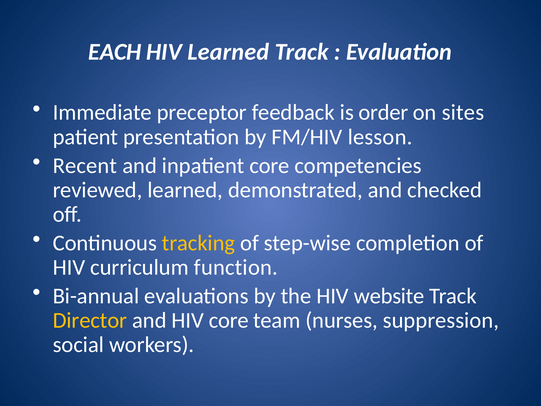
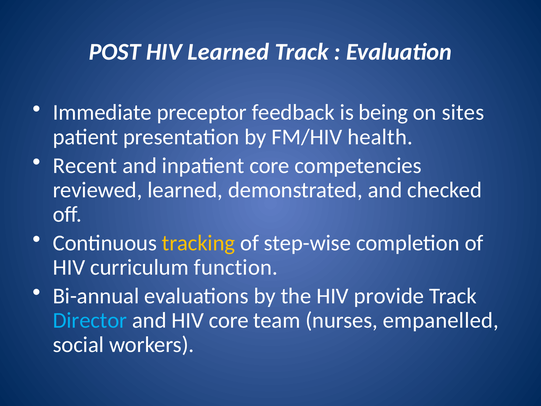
EACH: EACH -> POST
order: order -> being
lesson: lesson -> health
website: website -> provide
Director colour: yellow -> light blue
suppression: suppression -> empanelled
